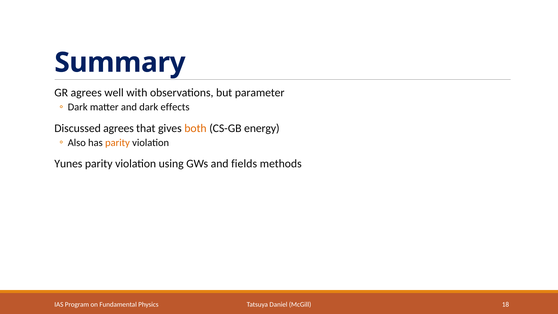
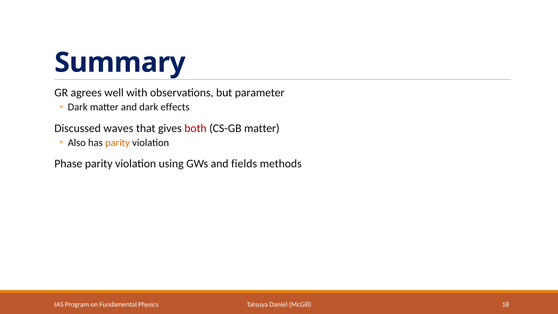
Discussed agrees: agrees -> waves
both colour: orange -> red
CS-GB energy: energy -> matter
Yunes: Yunes -> Phase
